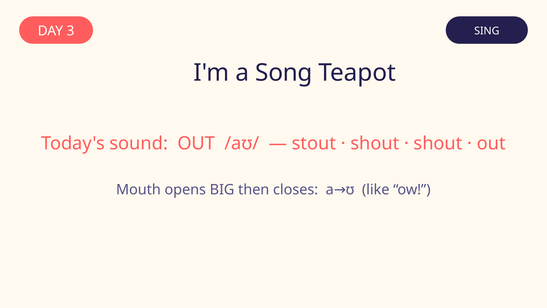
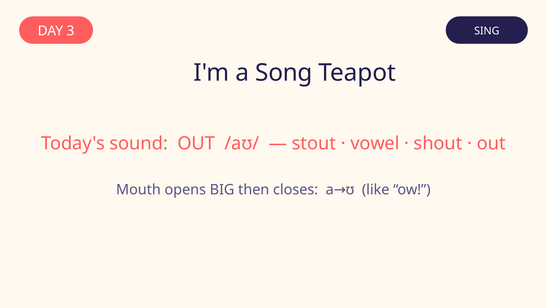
shout at (375, 143): shout -> vowel
